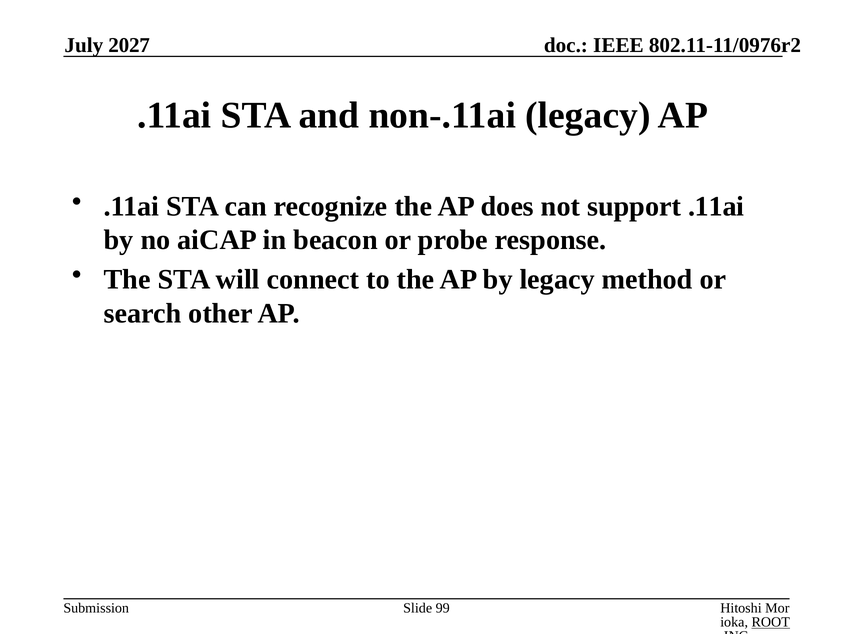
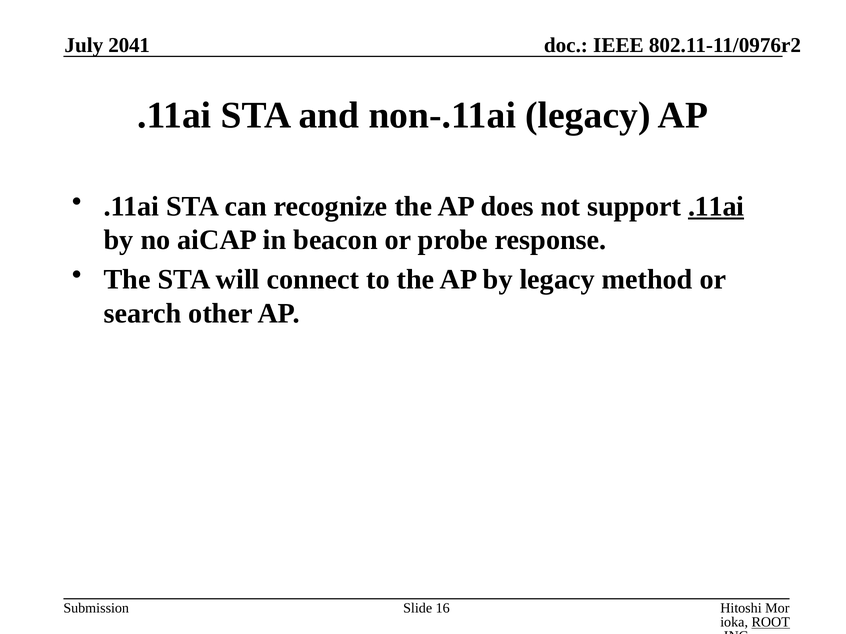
2027: 2027 -> 2041
.11ai at (716, 206) underline: none -> present
99: 99 -> 16
